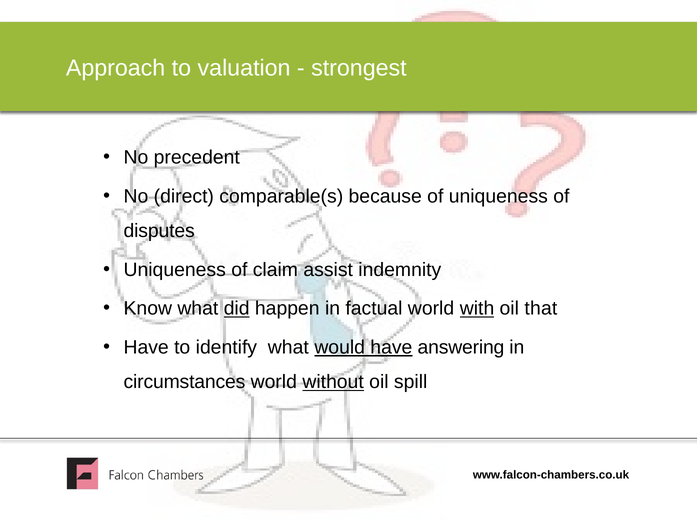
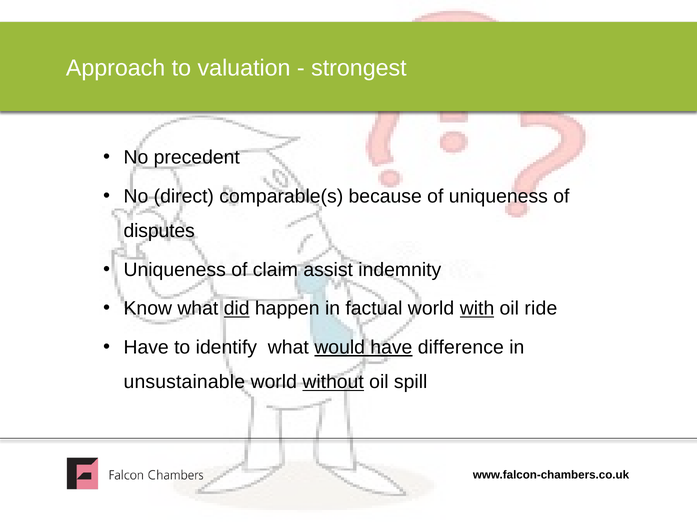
that: that -> ride
answering: answering -> difference
circumstances: circumstances -> unsustainable
